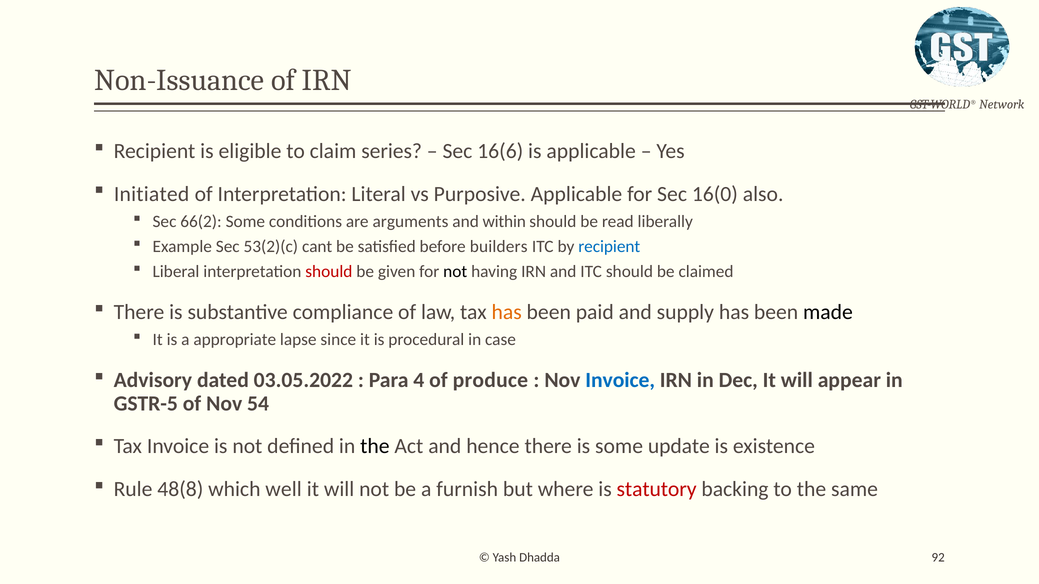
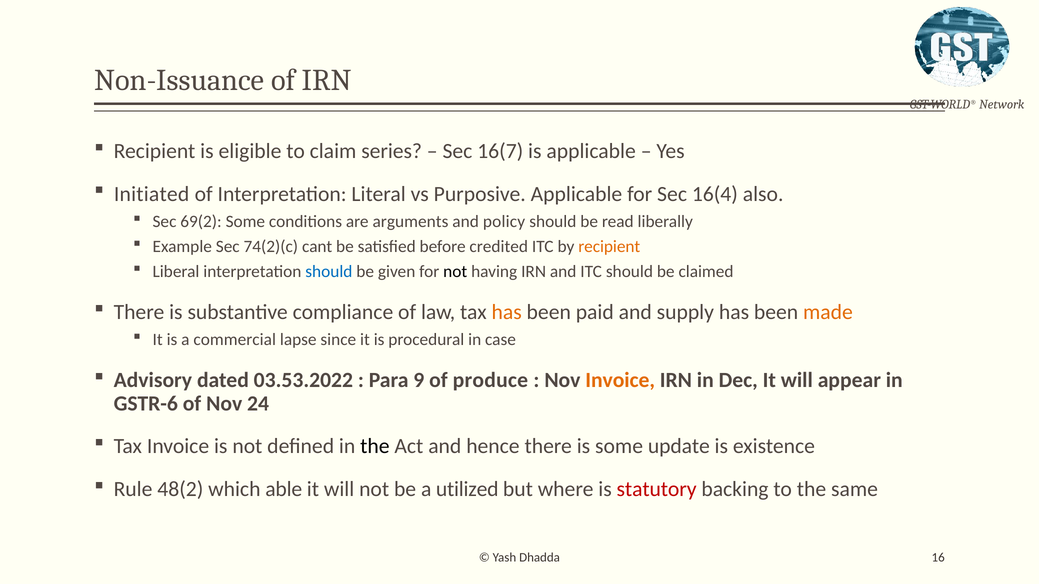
16(6: 16(6 -> 16(7
16(0: 16(0 -> 16(4
66(2: 66(2 -> 69(2
within: within -> policy
53(2)(c: 53(2)(c -> 74(2)(c
builders: builders -> credited
recipient at (609, 247) colour: blue -> orange
should at (329, 272) colour: red -> blue
made colour: black -> orange
appropriate: appropriate -> commercial
03.05.2022: 03.05.2022 -> 03.53.2022
4: 4 -> 9
Invoice at (620, 380) colour: blue -> orange
GSTR-5: GSTR-5 -> GSTR-6
54: 54 -> 24
48(8: 48(8 -> 48(2
well: well -> able
furnish: furnish -> utilized
92: 92 -> 16
